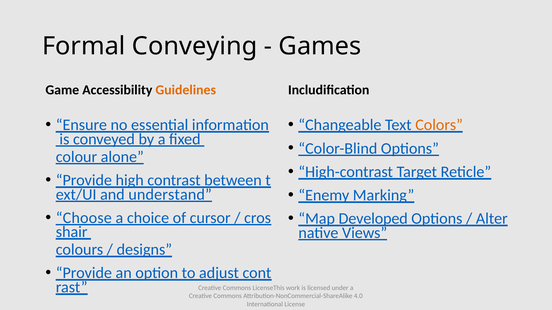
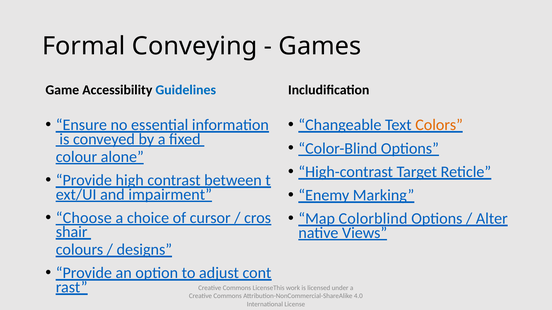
Guidelines colour: orange -> blue
understand: understand -> impairment
Developed: Developed -> Colorblind
